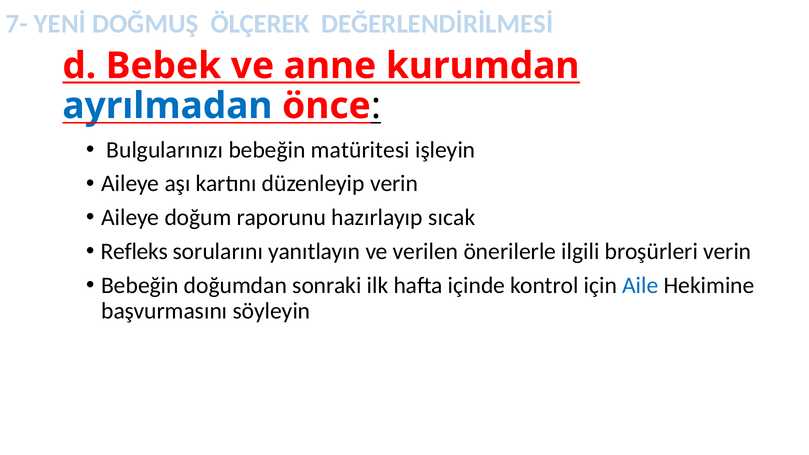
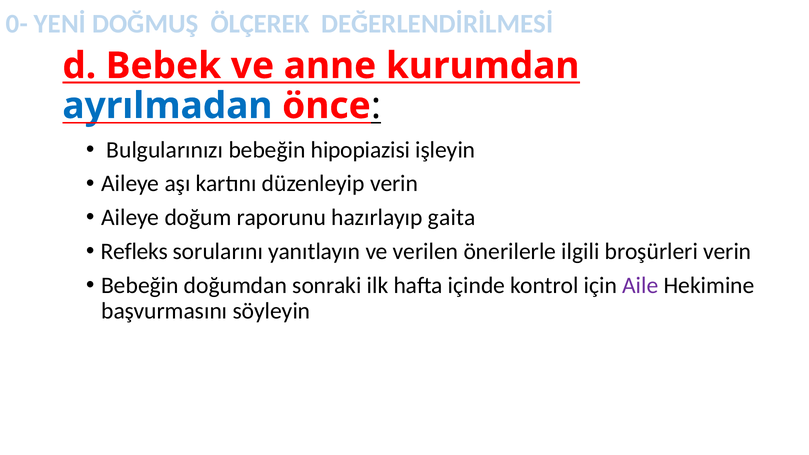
7-: 7- -> 0-
matüritesi: matüritesi -> hipopiazisi
sıcak: sıcak -> gaita
Aile colour: blue -> purple
